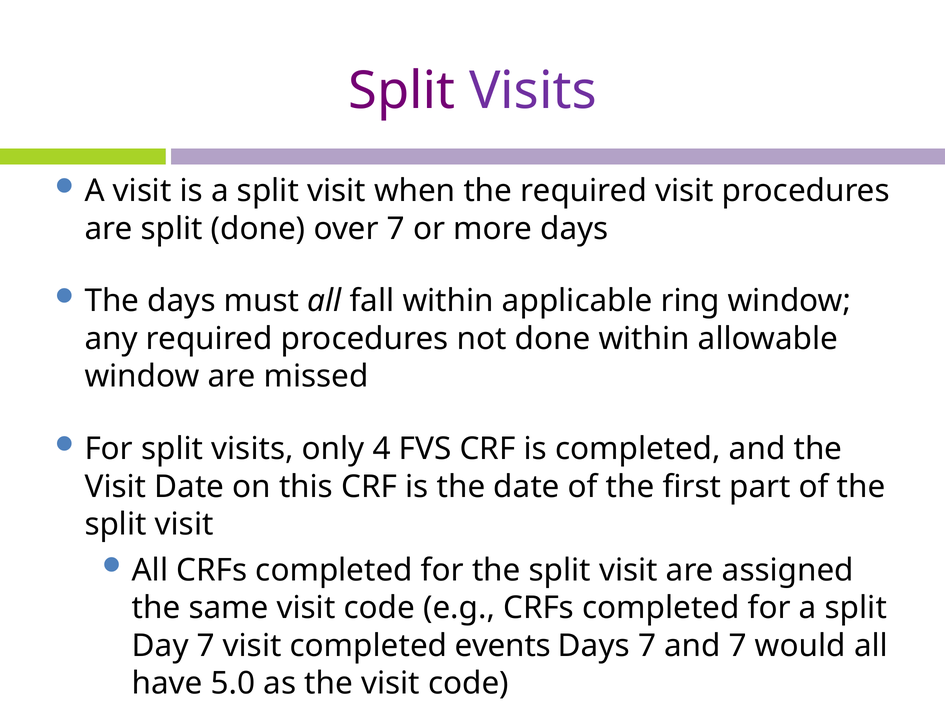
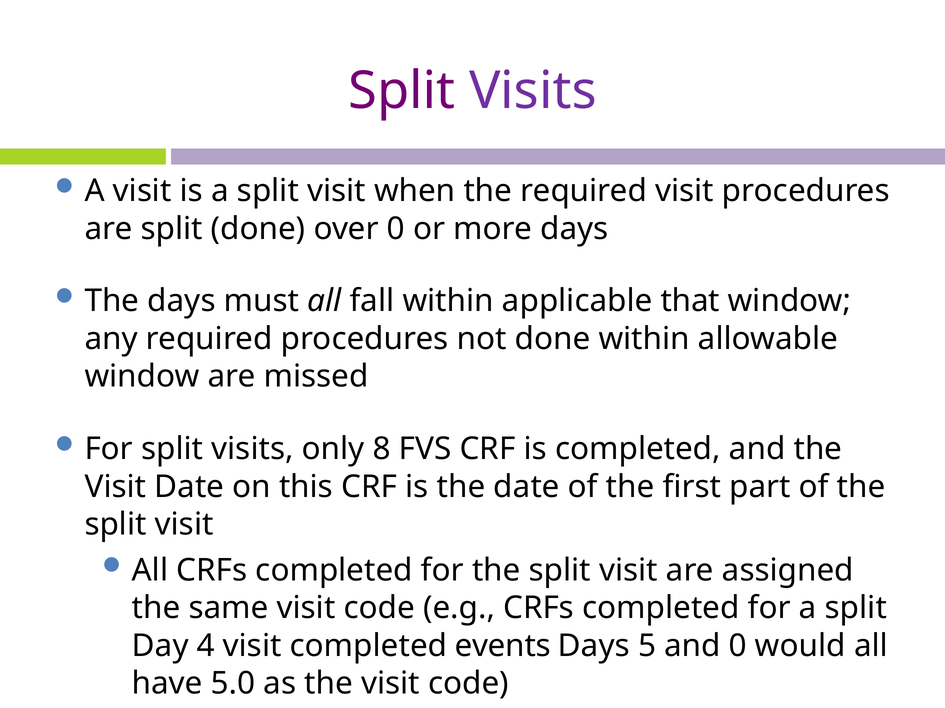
over 7: 7 -> 0
ring: ring -> that
4: 4 -> 8
Day 7: 7 -> 4
Days 7: 7 -> 5
and 7: 7 -> 0
